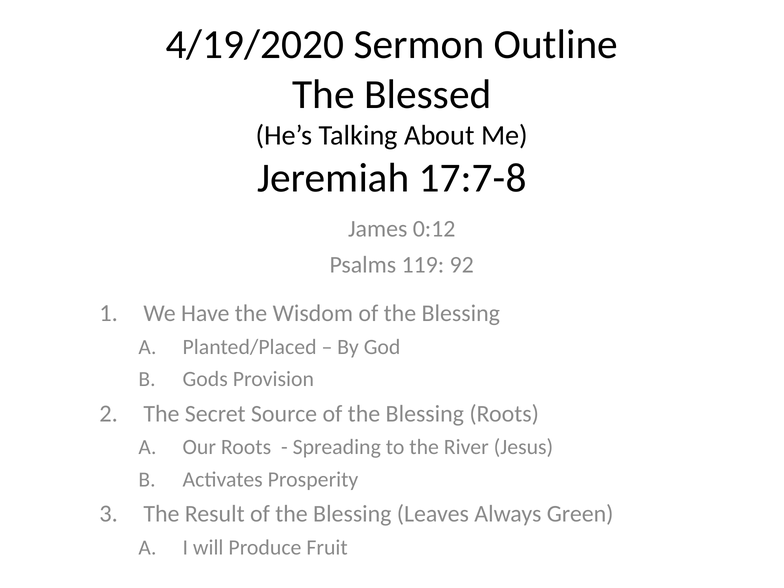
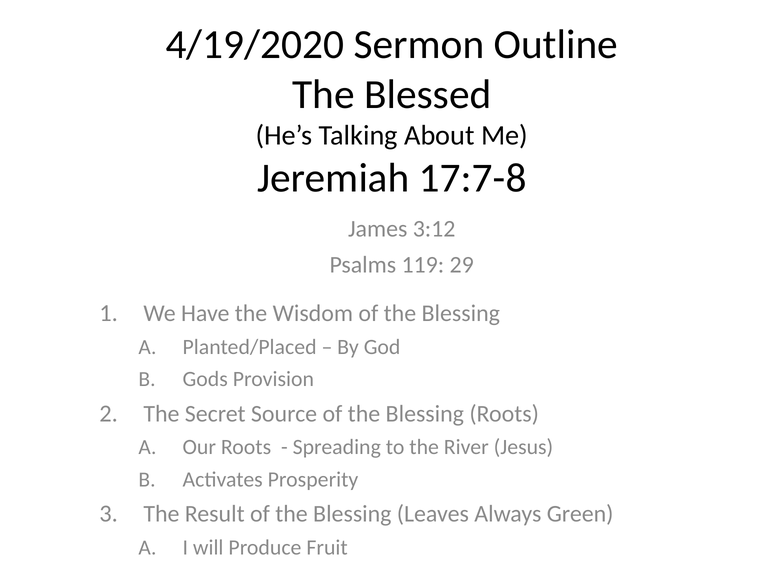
0:12: 0:12 -> 3:12
92: 92 -> 29
